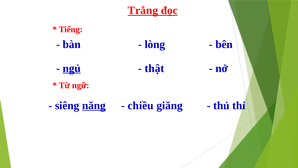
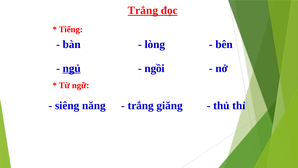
thật: thật -> ngồi
năng underline: present -> none
chiều at (141, 105): chiều -> trắng
